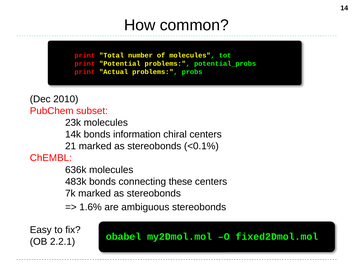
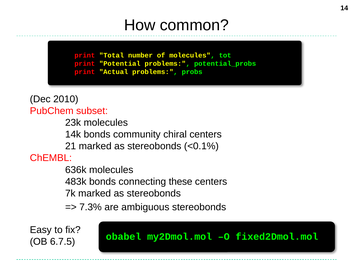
information: information -> community
1.6%: 1.6% -> 7.3%
2.2.1: 2.2.1 -> 6.7.5
